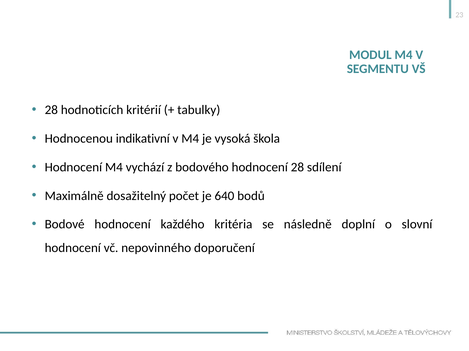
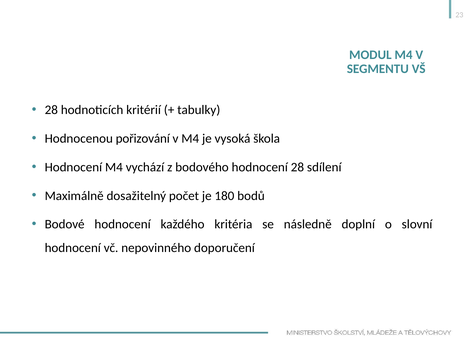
indikativní: indikativní -> pořizování
640: 640 -> 180
